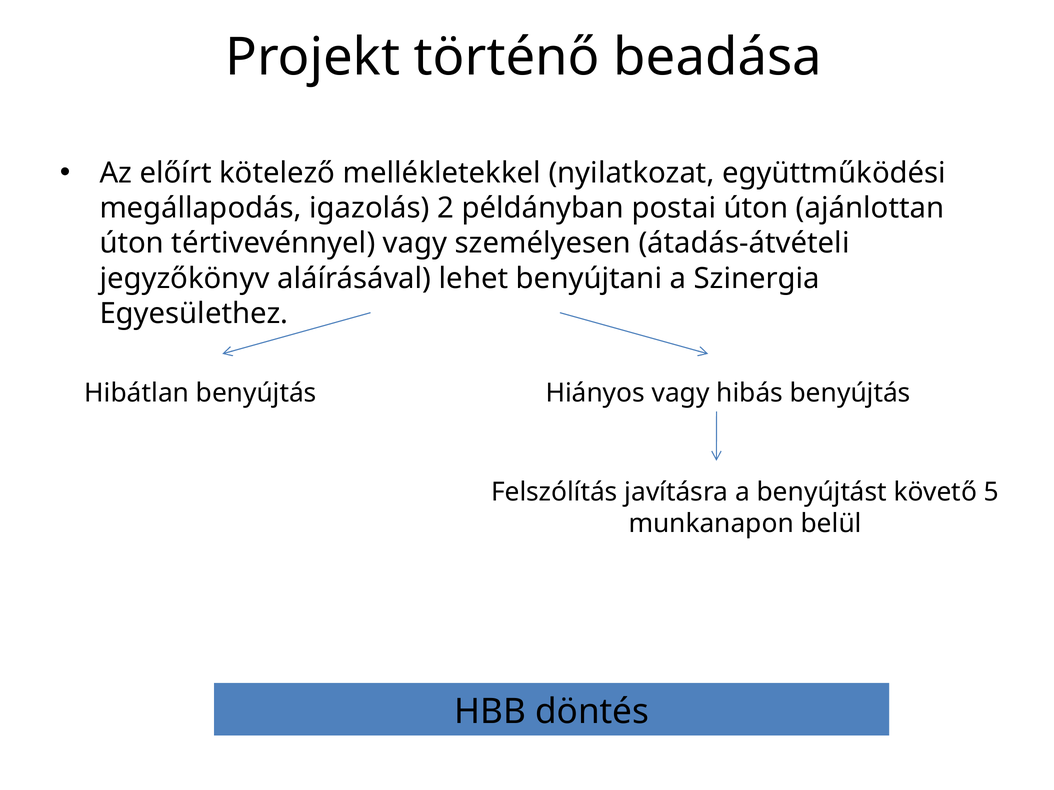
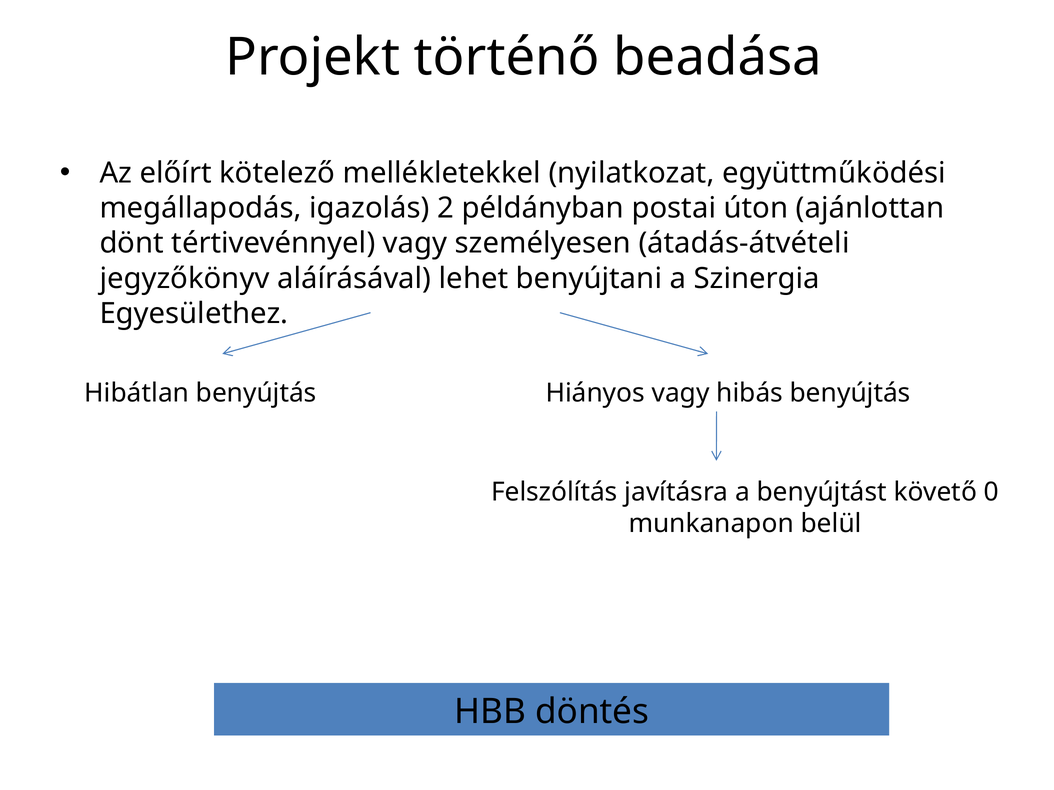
úton at (132, 243): úton -> dönt
5: 5 -> 0
